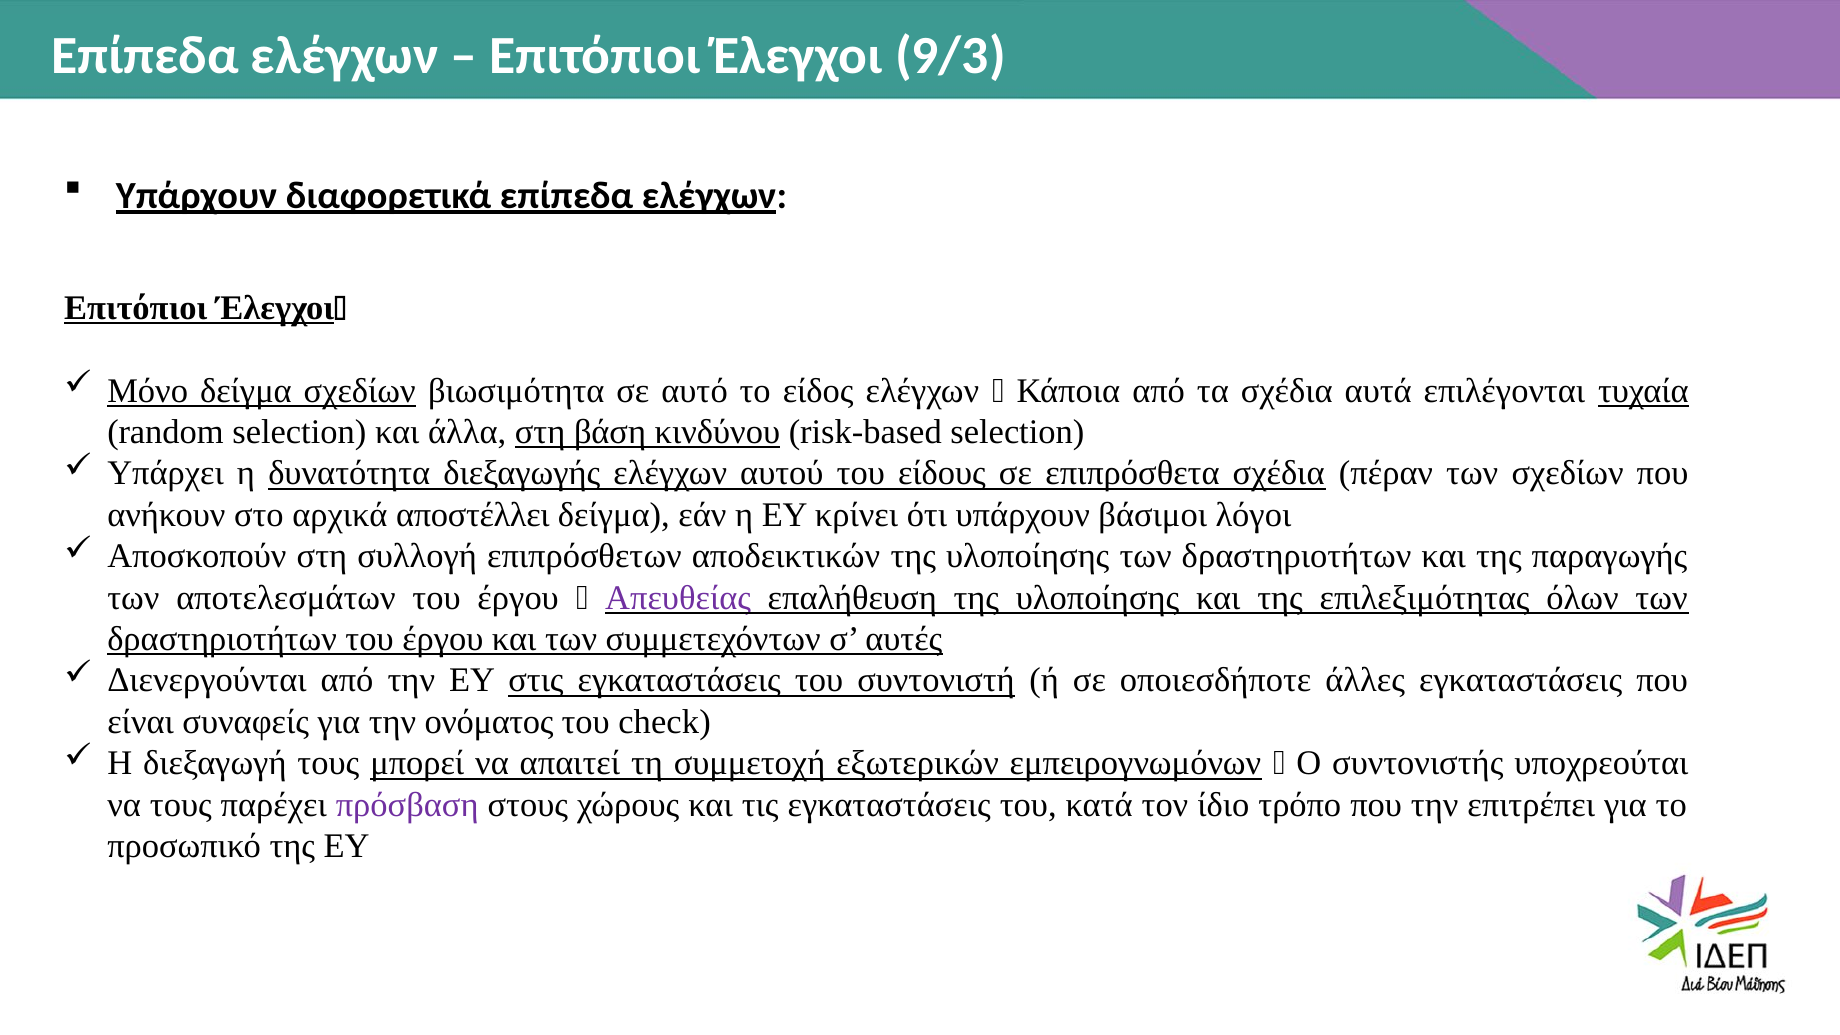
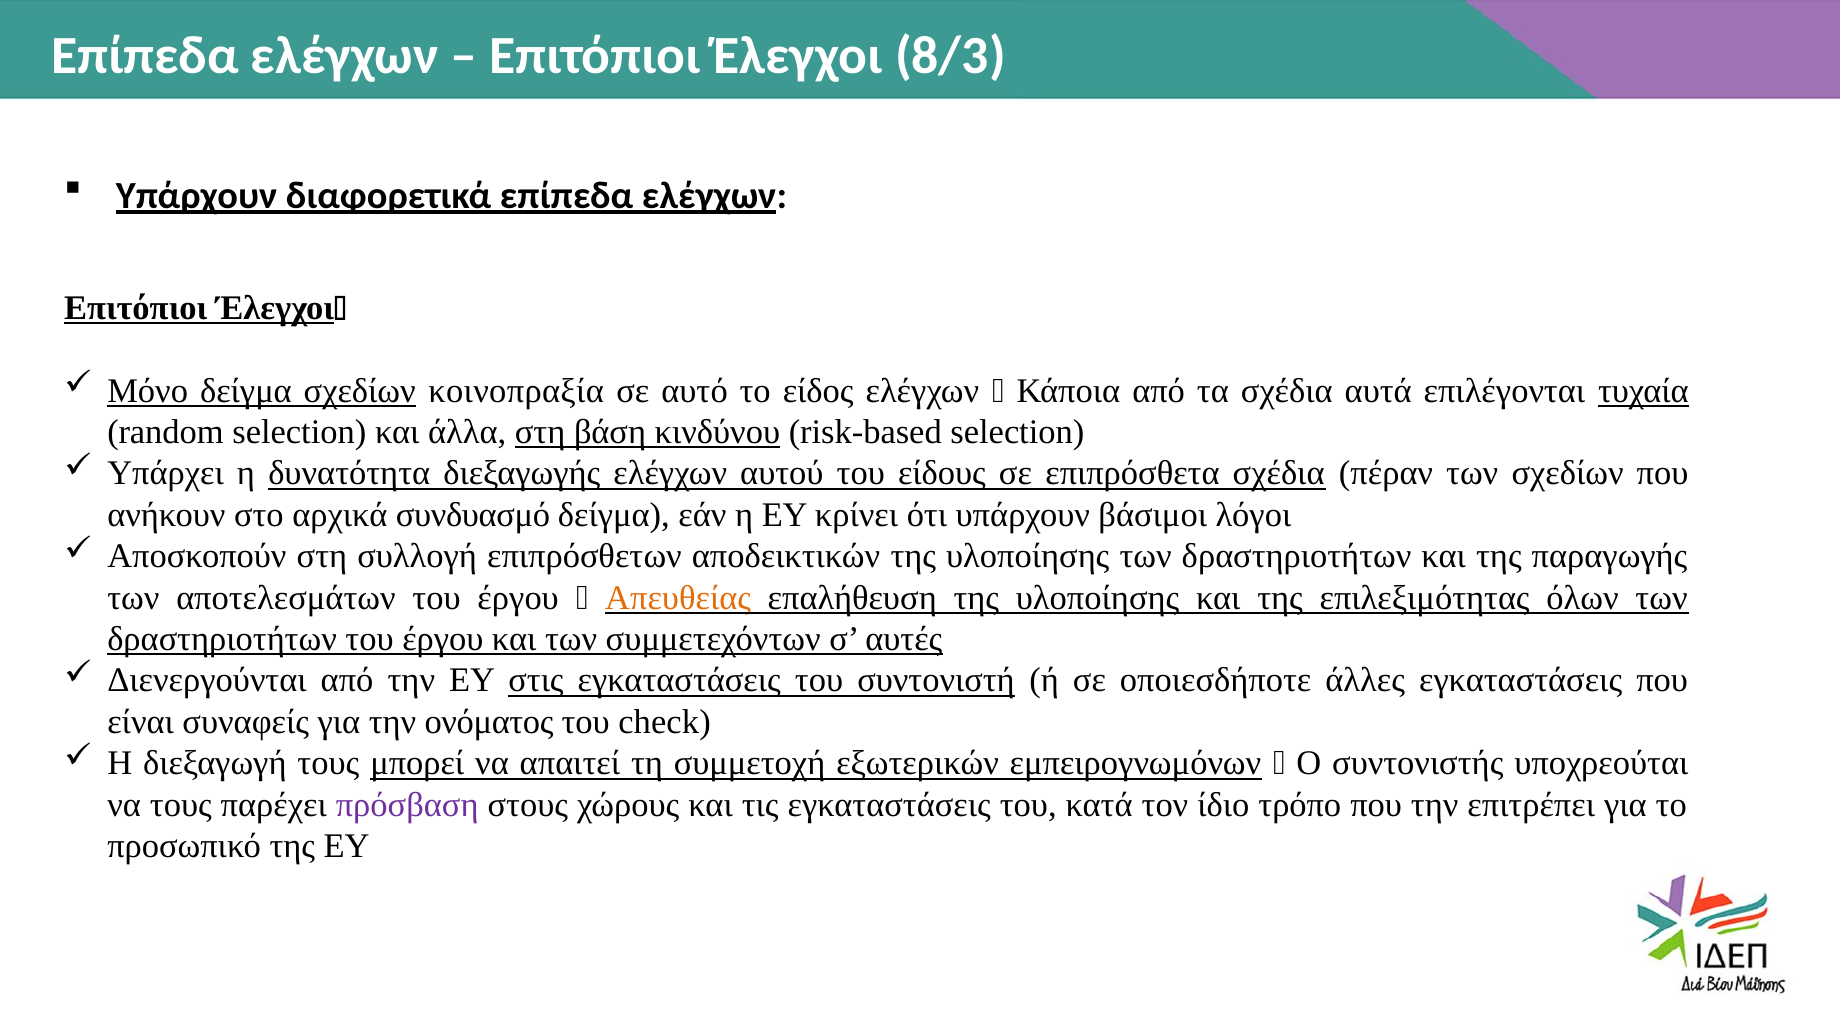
9/3: 9/3 -> 8/3
βιωσιμότητα: βιωσιμότητα -> κοινοπραξία
αποστέλλει: αποστέλλει -> συνδυασμό
Απευθείας colour: purple -> orange
